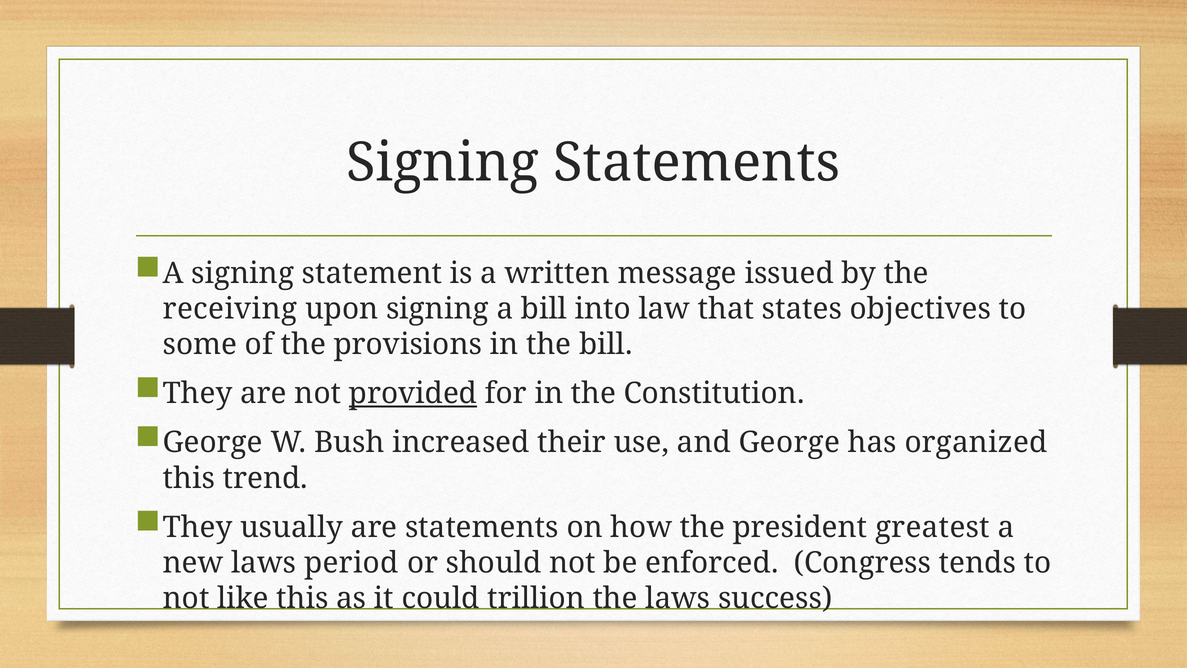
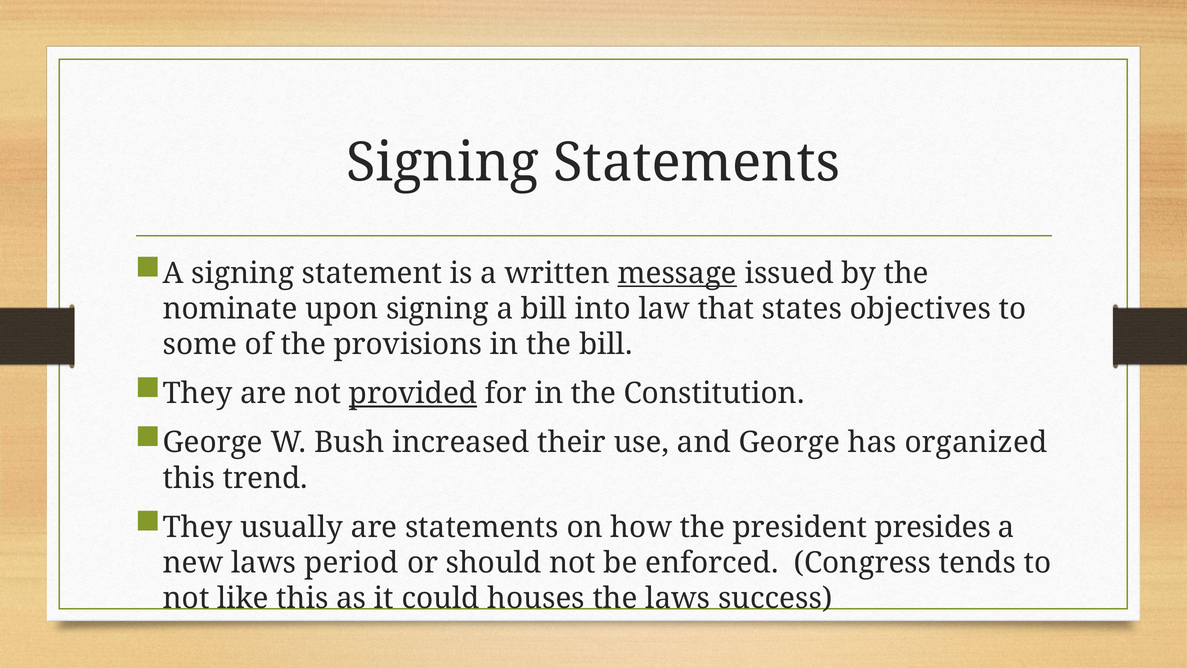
message underline: none -> present
receiving: receiving -> nominate
greatest: greatest -> presides
trillion: trillion -> houses
